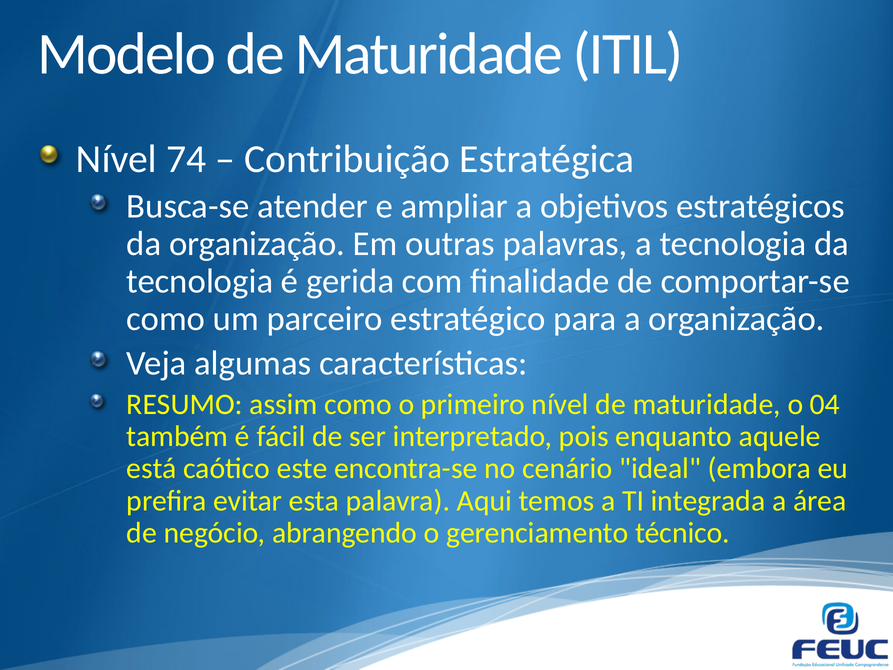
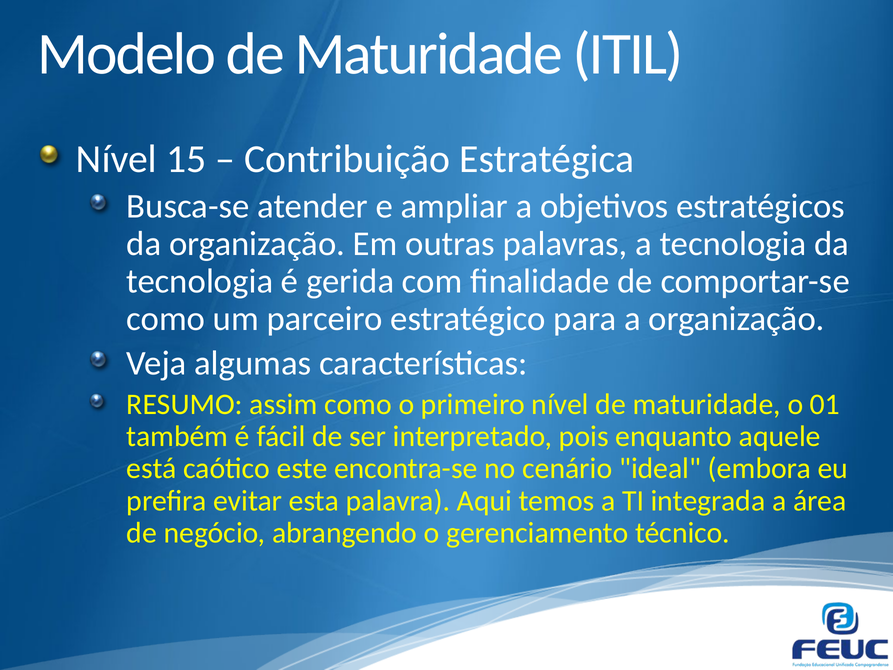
74: 74 -> 15
04: 04 -> 01
